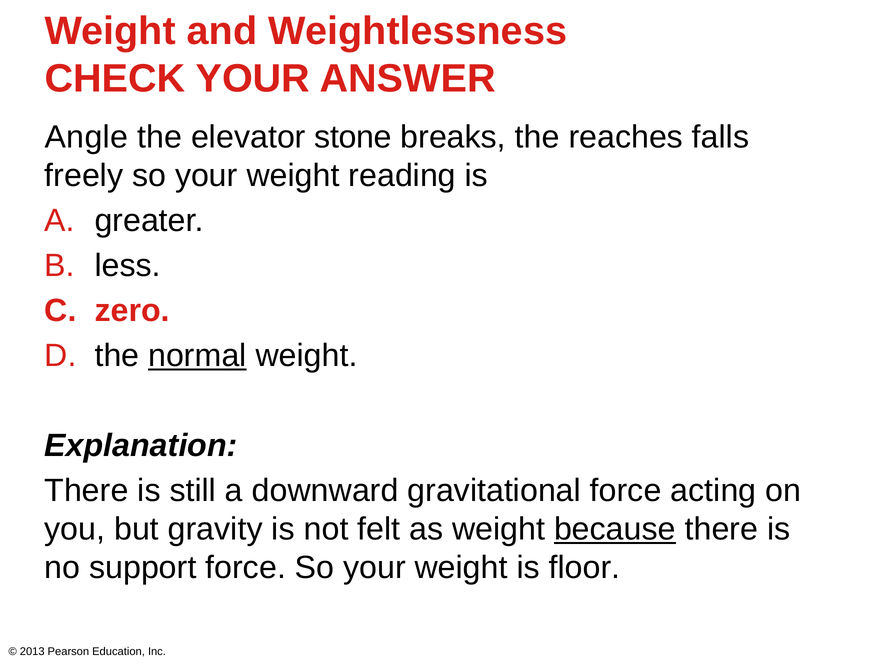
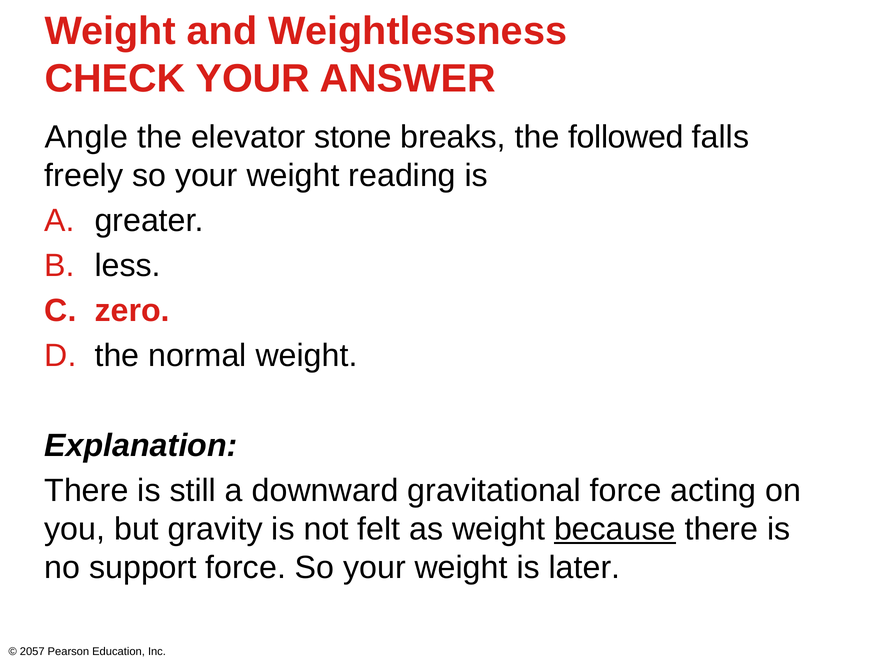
reaches: reaches -> followed
normal underline: present -> none
floor: floor -> later
2013: 2013 -> 2057
